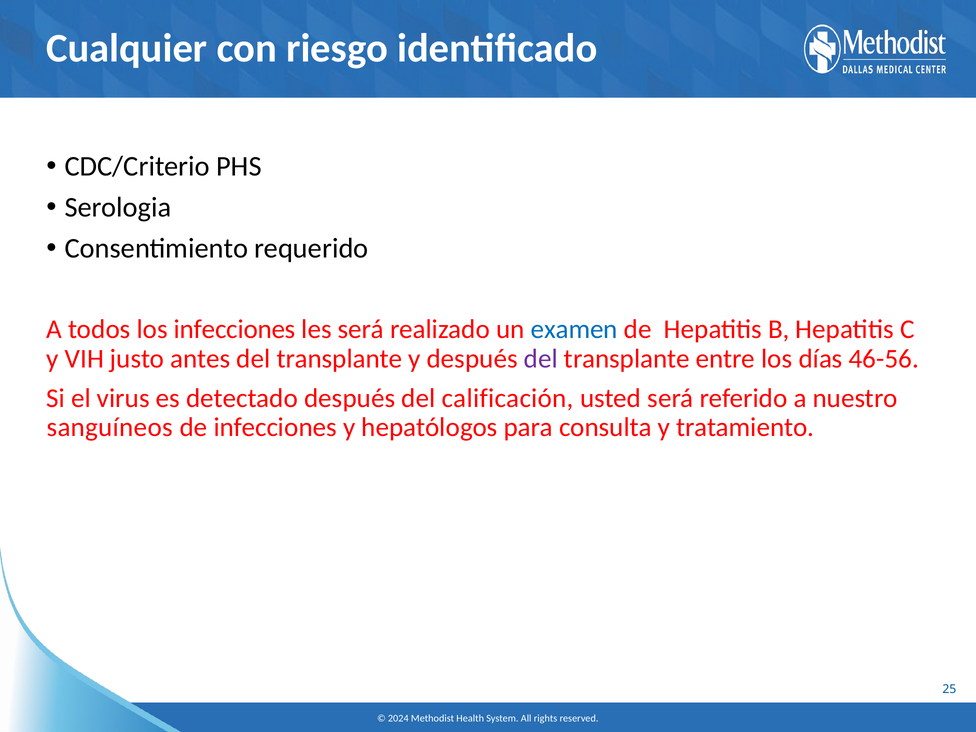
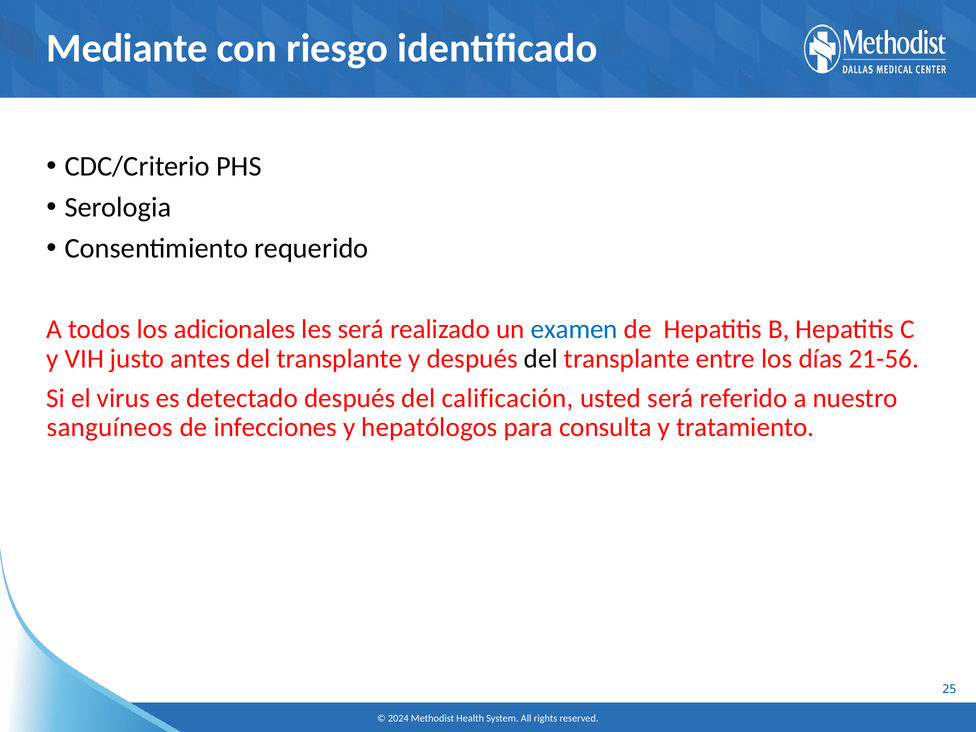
Cualquier: Cualquier -> Mediante
los infecciones: infecciones -> adicionales
del at (541, 359) colour: purple -> black
46-56: 46-56 -> 21-56
